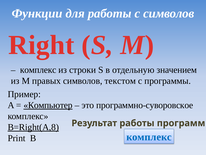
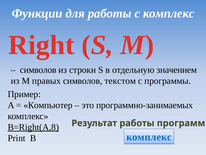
с символов: символов -> комплекс
комплекс at (38, 70): комплекс -> символов
Компьютер underline: present -> none
программно-суворовское: программно-суворовское -> программно-занимаемых
